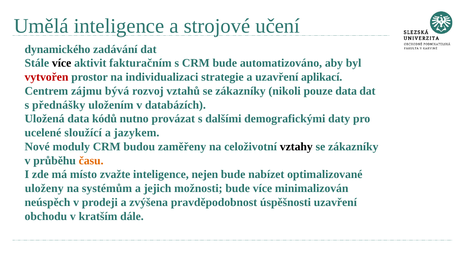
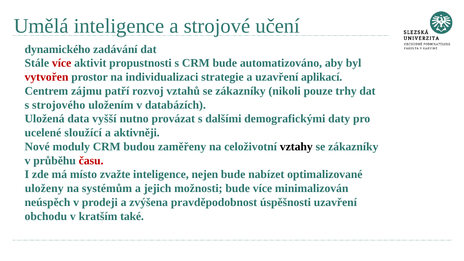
více at (62, 63) colour: black -> red
fakturačním: fakturačním -> propustnosti
bývá: bývá -> patří
pouze data: data -> trhy
přednášky: přednášky -> strojového
kódů: kódů -> vyšší
jazykem: jazykem -> aktivněji
času colour: orange -> red
dále: dále -> také
